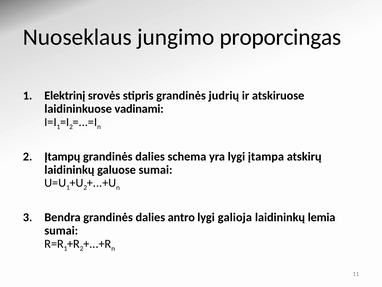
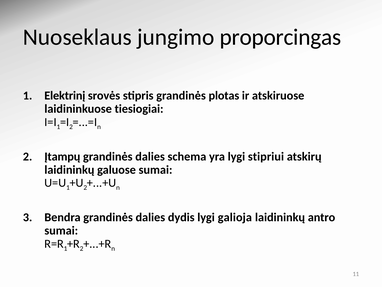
judrių: judrių -> plotas
vadinami: vadinami -> tiesiogiai
įtampa: įtampa -> stipriui
antro: antro -> dydis
lemia: lemia -> antro
